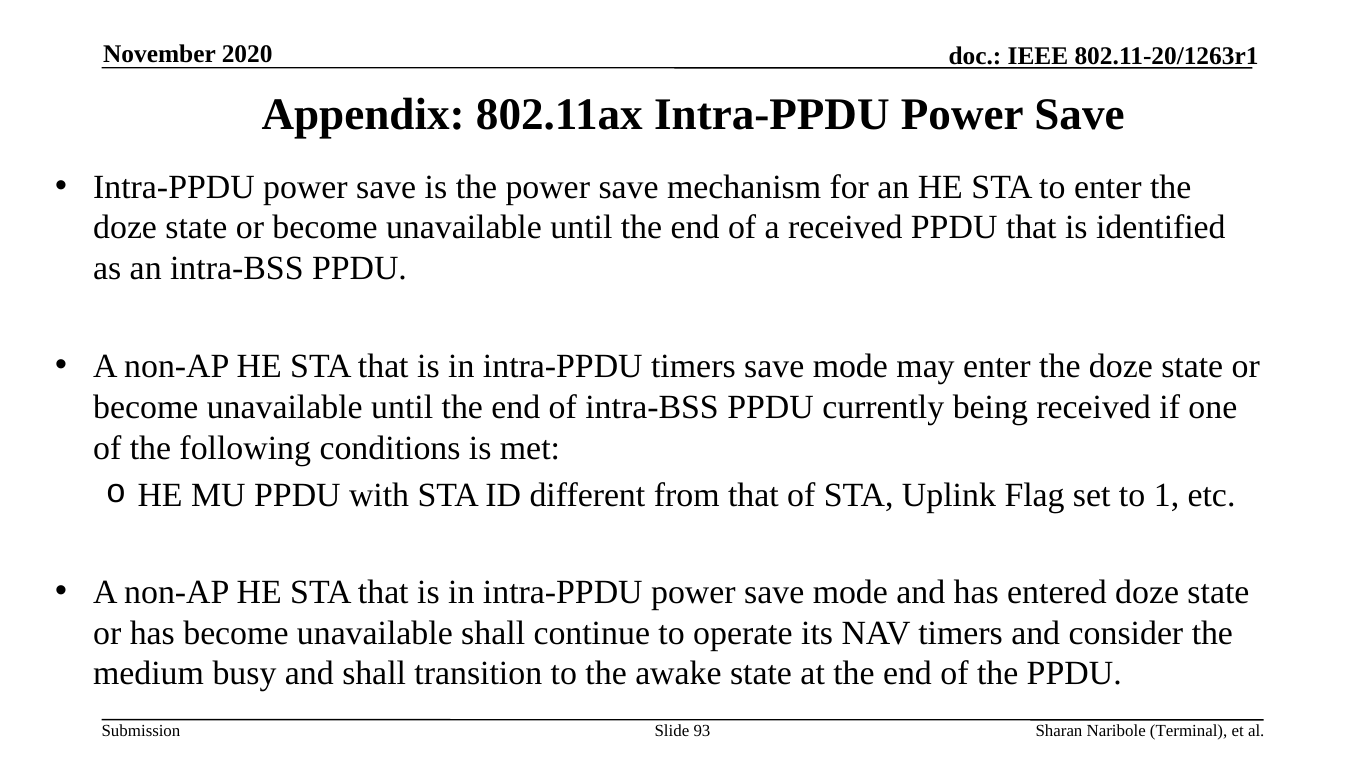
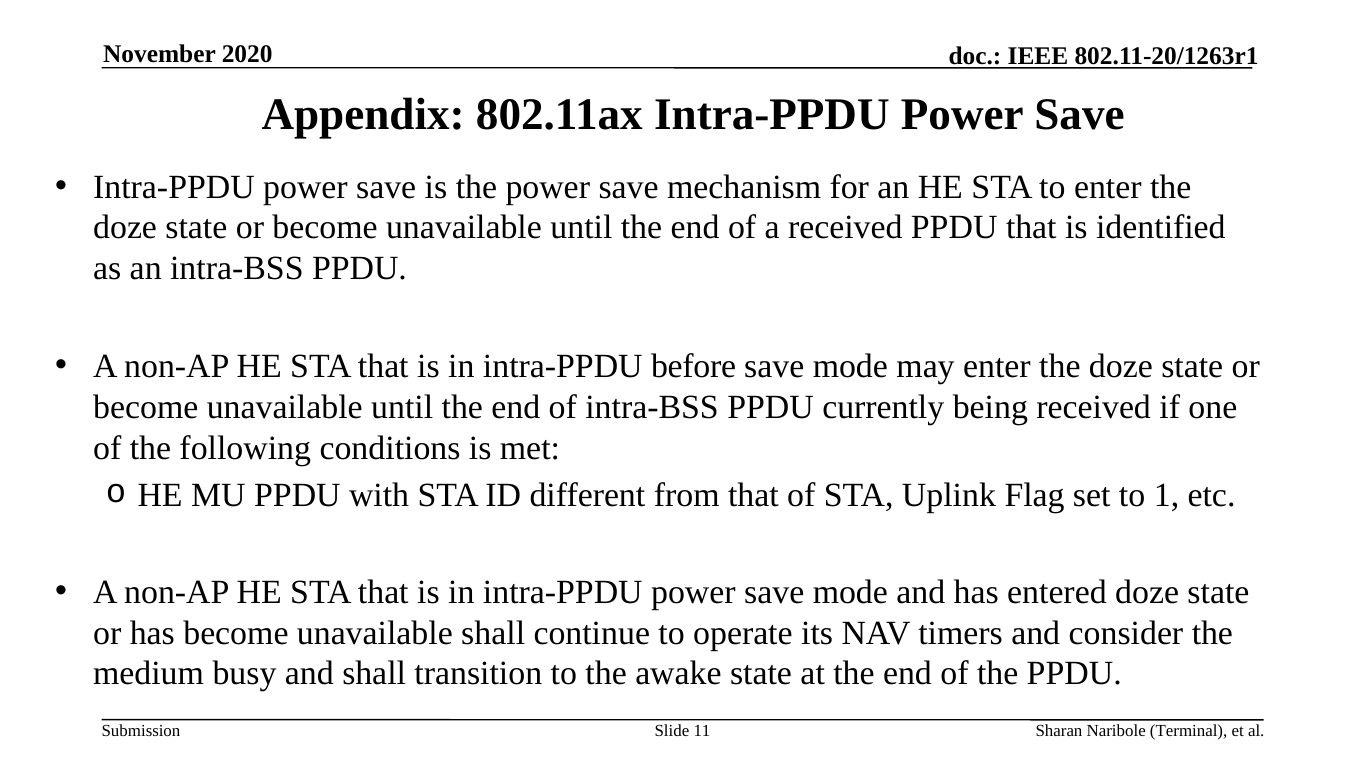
intra-PPDU timers: timers -> before
93: 93 -> 11
